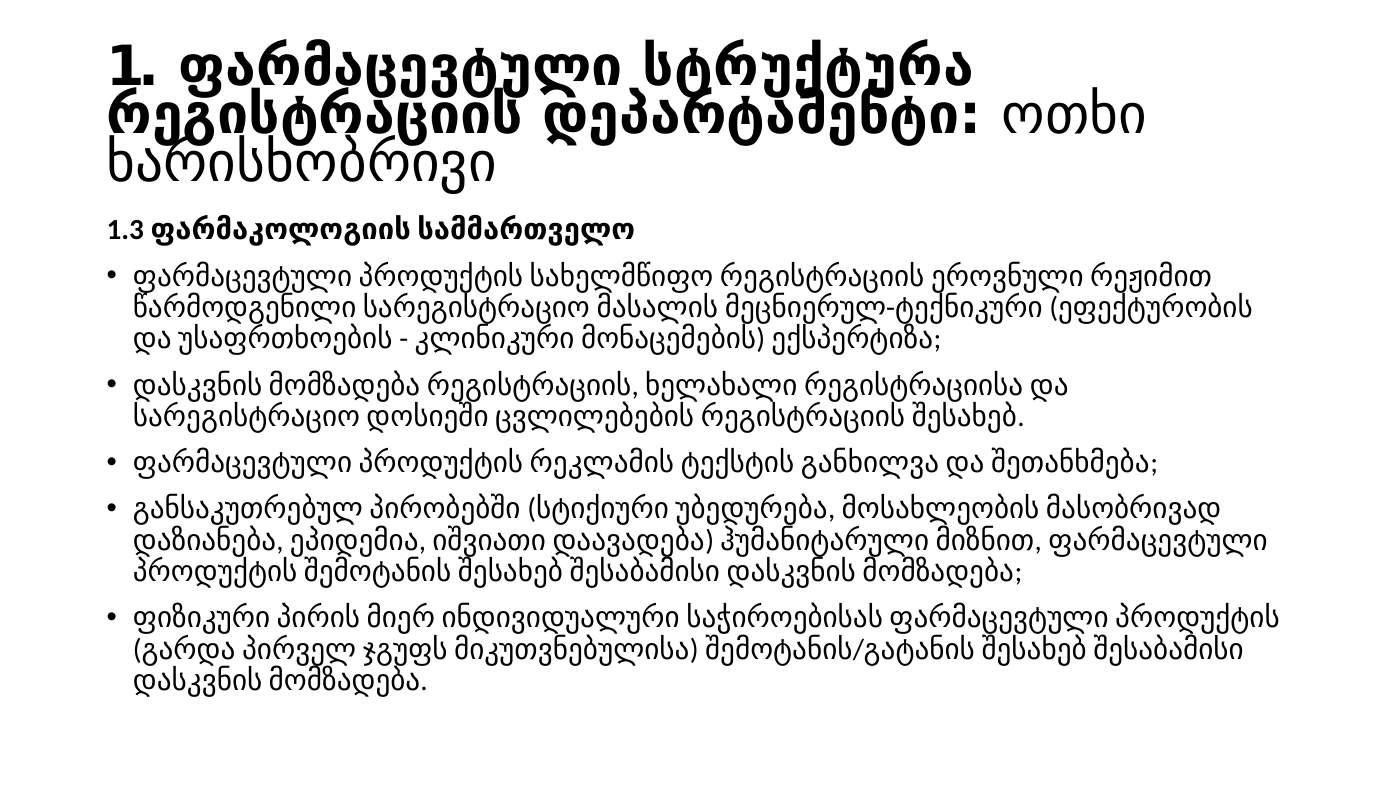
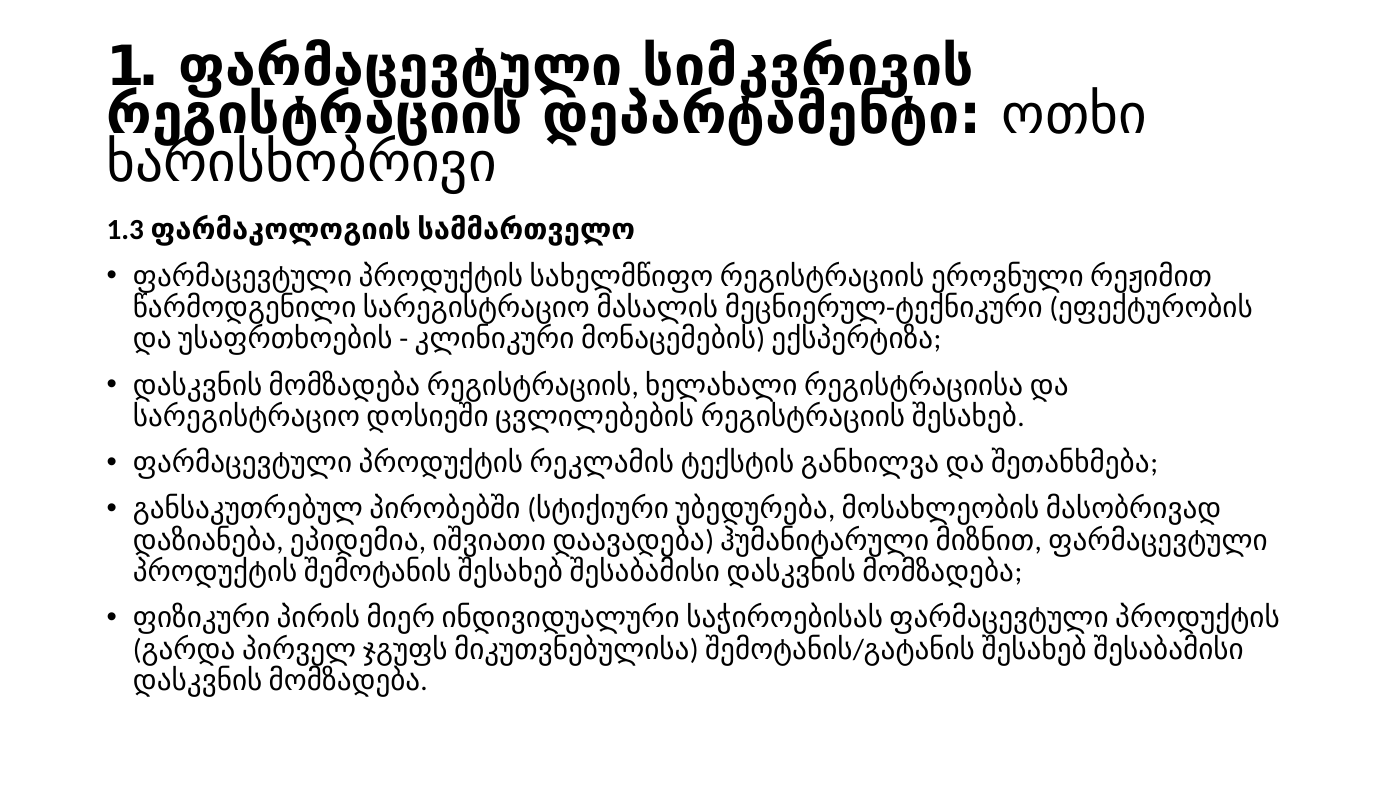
სტრუქტურა: სტრუქტურა -> სიმკვრივის
